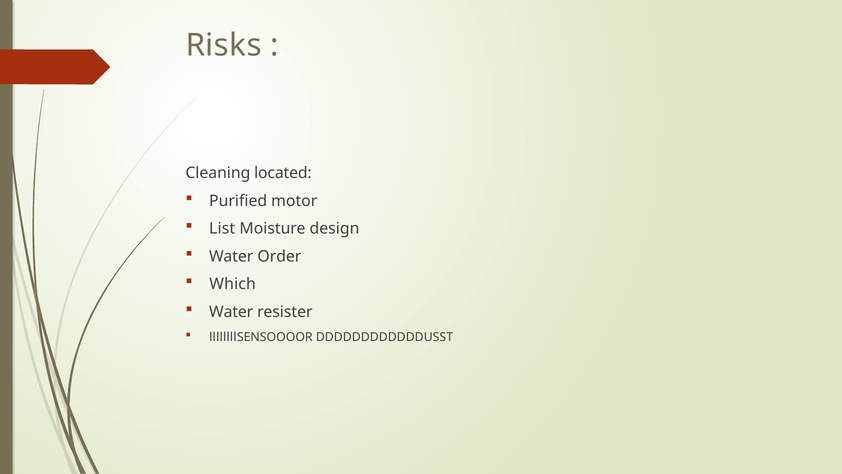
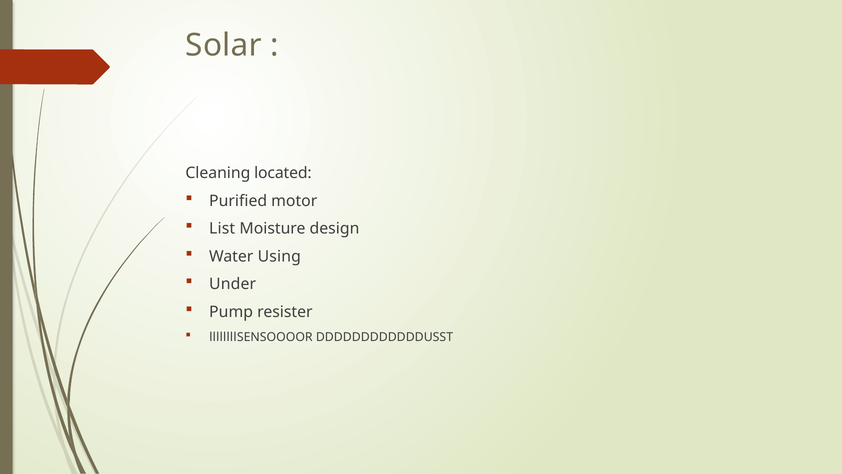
Risks: Risks -> Solar
Order: Order -> Using
Which: Which -> Under
Water at (231, 312): Water -> Pump
